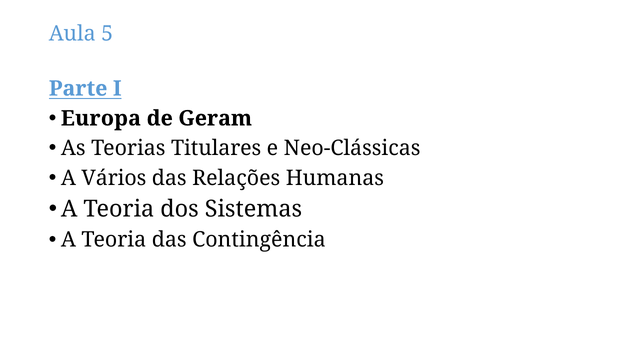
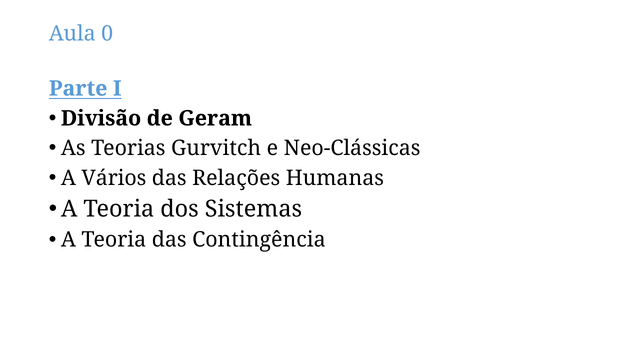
5: 5 -> 0
Europa: Europa -> Divisão
Titulares: Titulares -> Gurvitch
